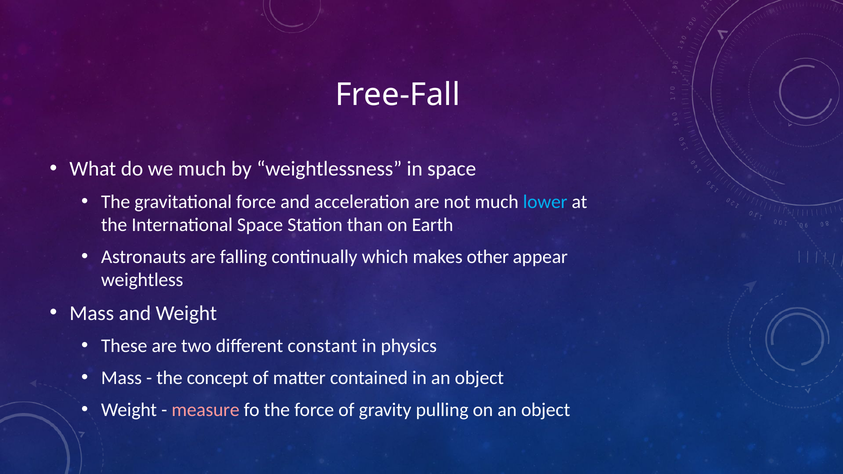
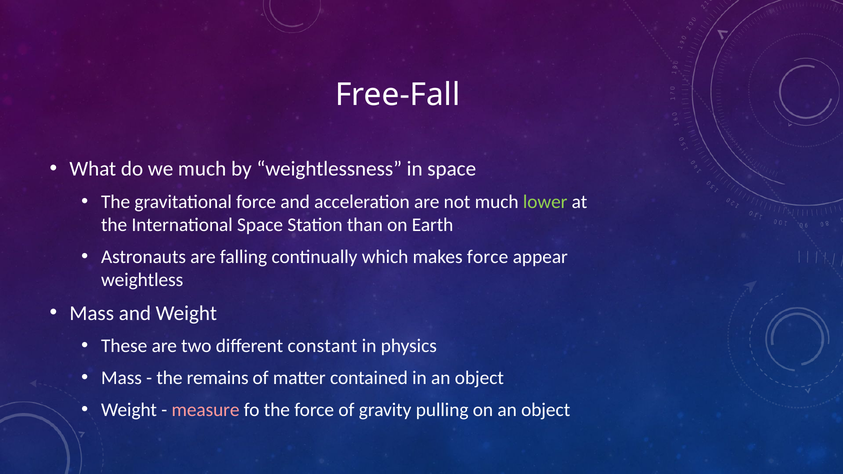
lower colour: light blue -> light green
makes other: other -> force
concept: concept -> remains
